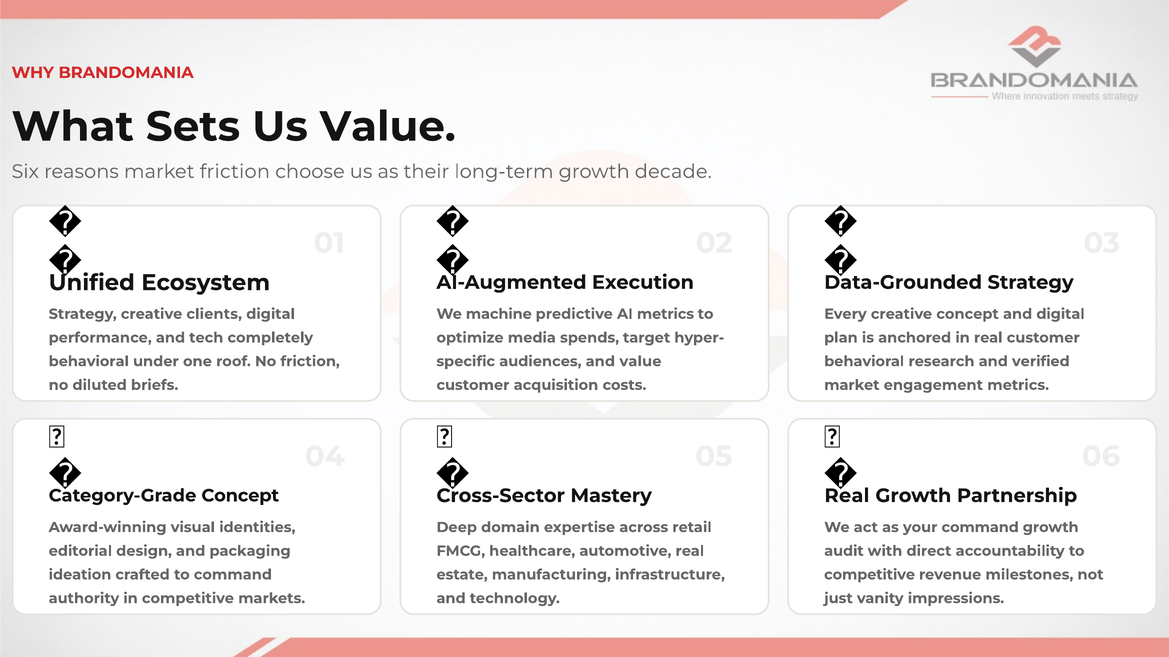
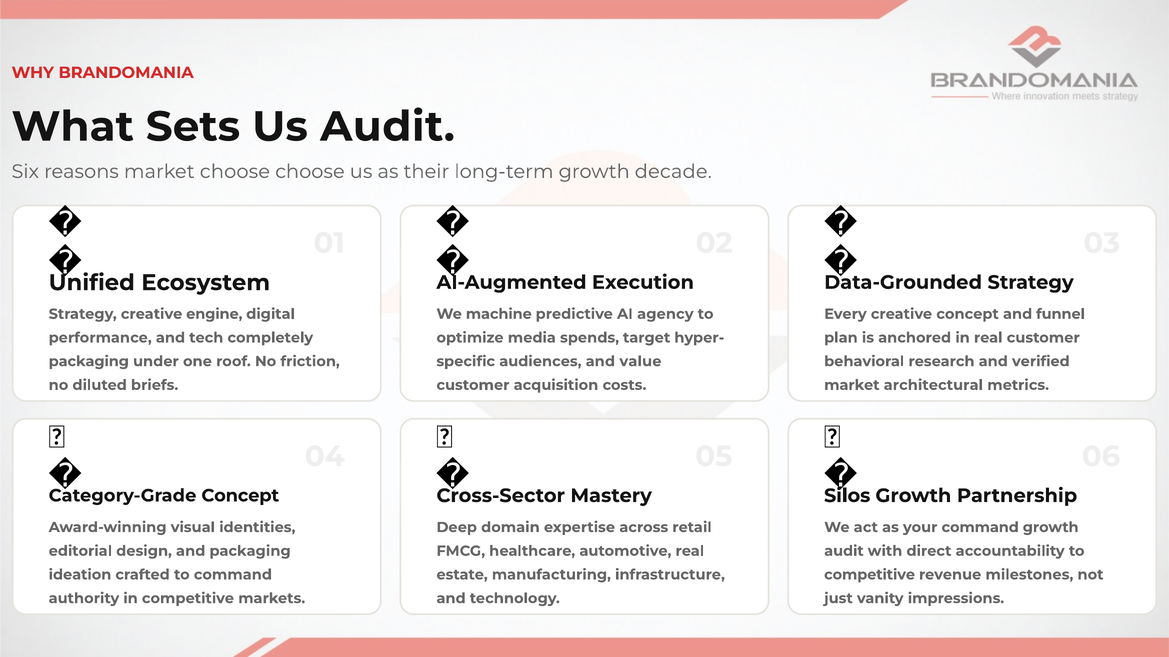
Us Value: Value -> Audit
market friction: friction -> choose
clients: clients -> engine
AI metrics: metrics -> agency
and digital: digital -> funnel
behavioral at (89, 362): behavioral -> packaging
engagement: engagement -> architectural
Real at (847, 496): Real -> Silos
